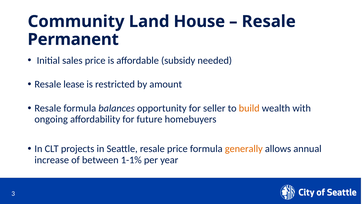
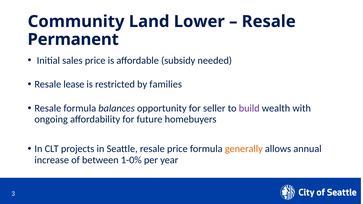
House: House -> Lower
amount: amount -> families
build colour: orange -> purple
1-1%: 1-1% -> 1-0%
